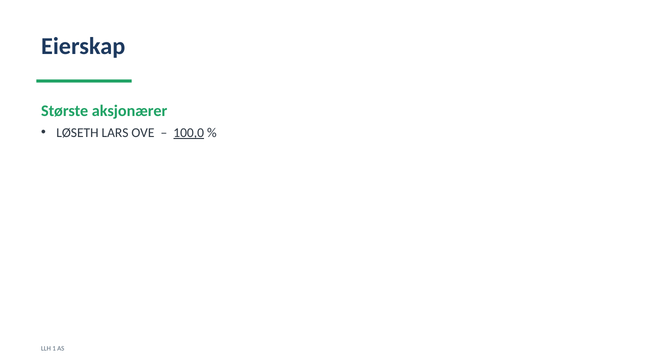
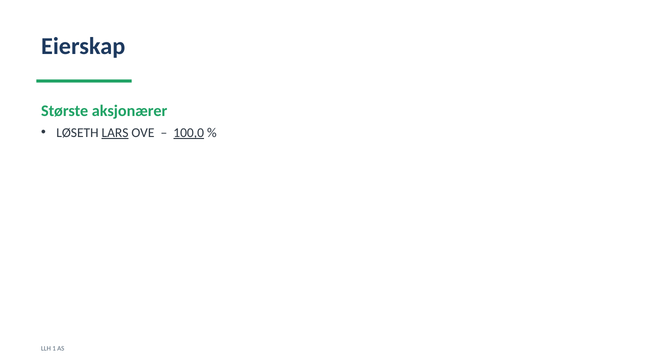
LARS underline: none -> present
